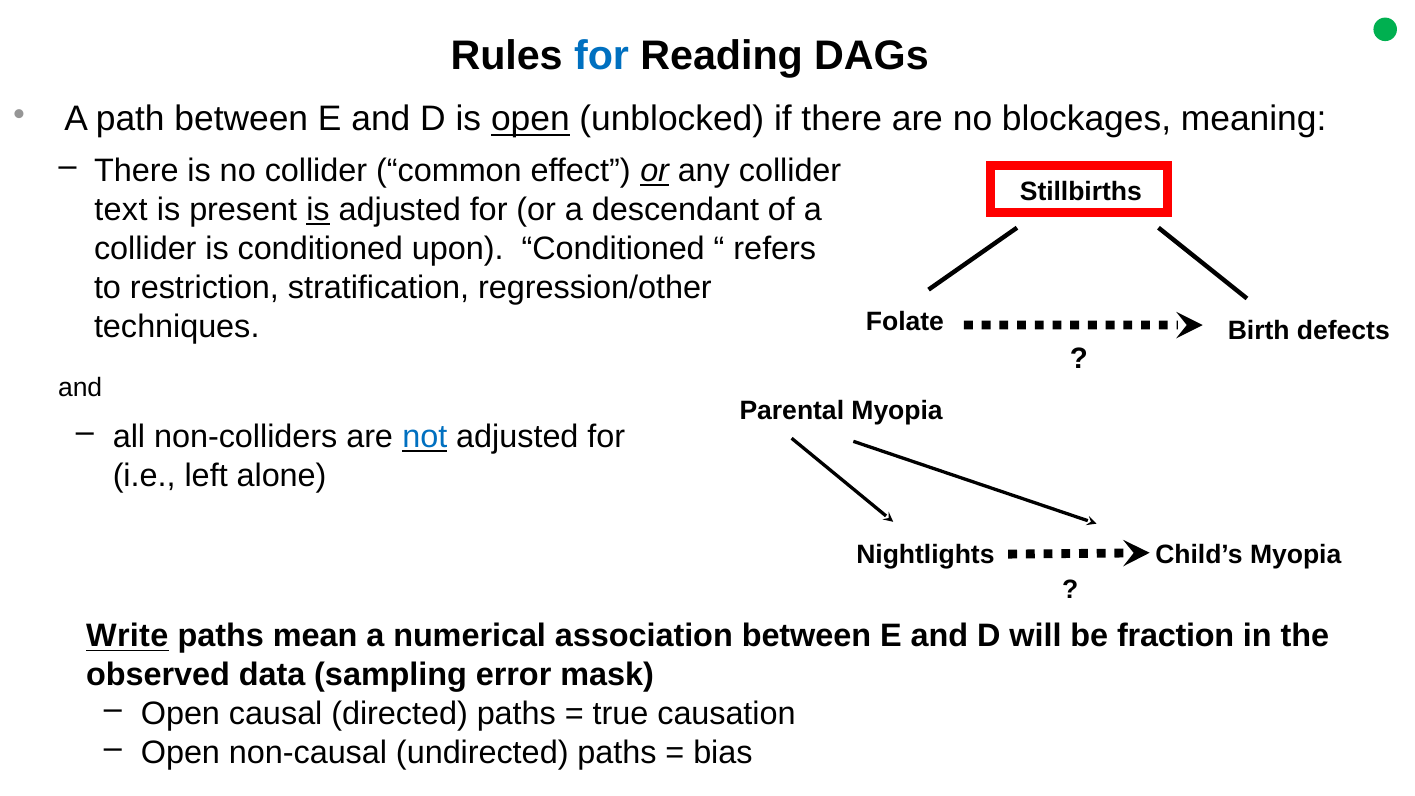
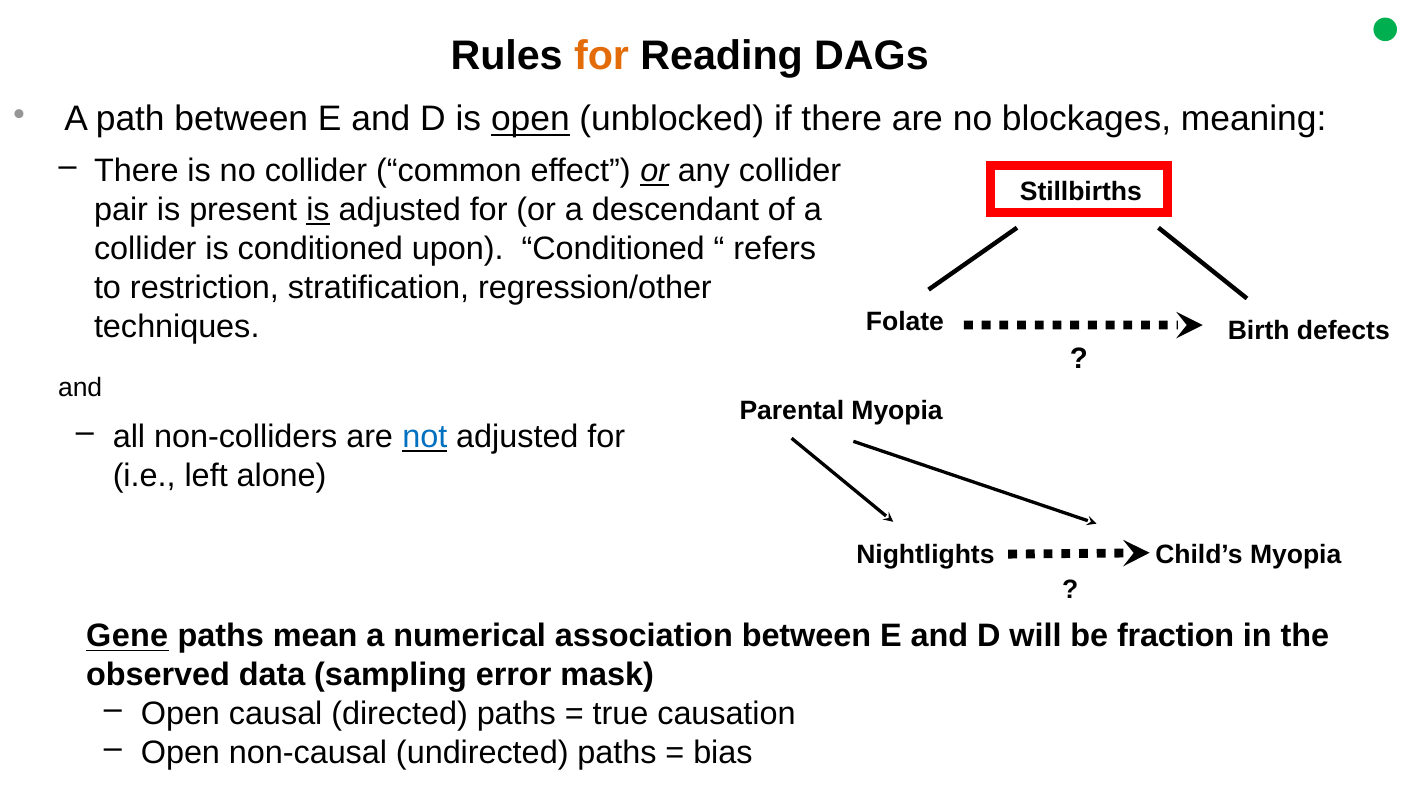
for at (602, 56) colour: blue -> orange
text: text -> pair
Write: Write -> Gene
